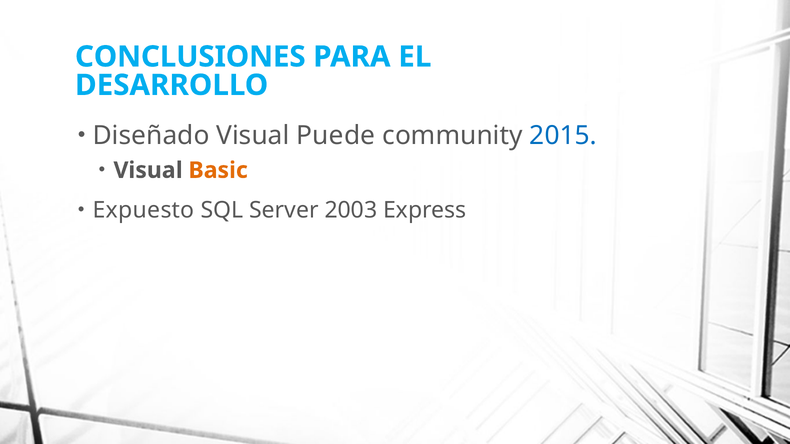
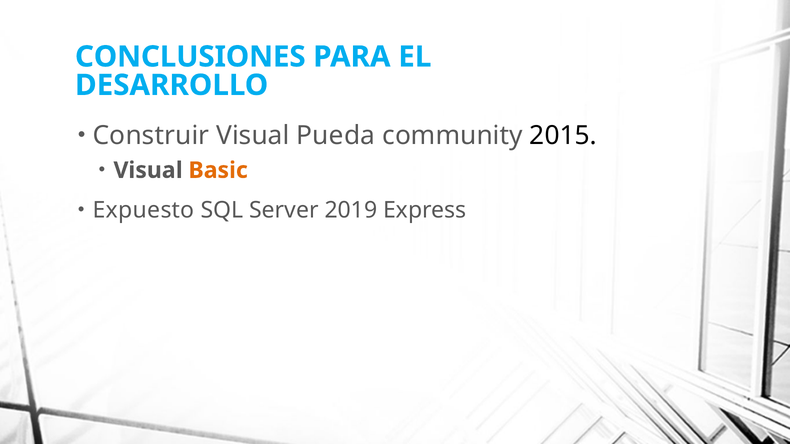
Diseñado: Diseñado -> Construir
Puede: Puede -> Pueda
2015 colour: blue -> black
2003: 2003 -> 2019
